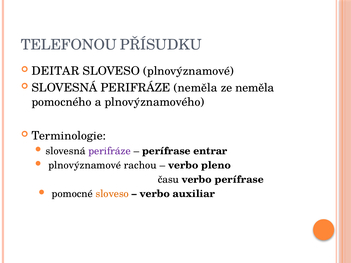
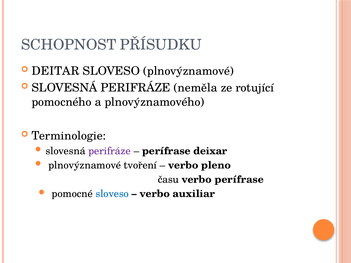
TELEFONOU: TELEFONOU -> SCHOPNOST
ze neměla: neměla -> rotující
entrar: entrar -> deixar
rachou: rachou -> tvoření
sloveso at (112, 194) colour: orange -> blue
